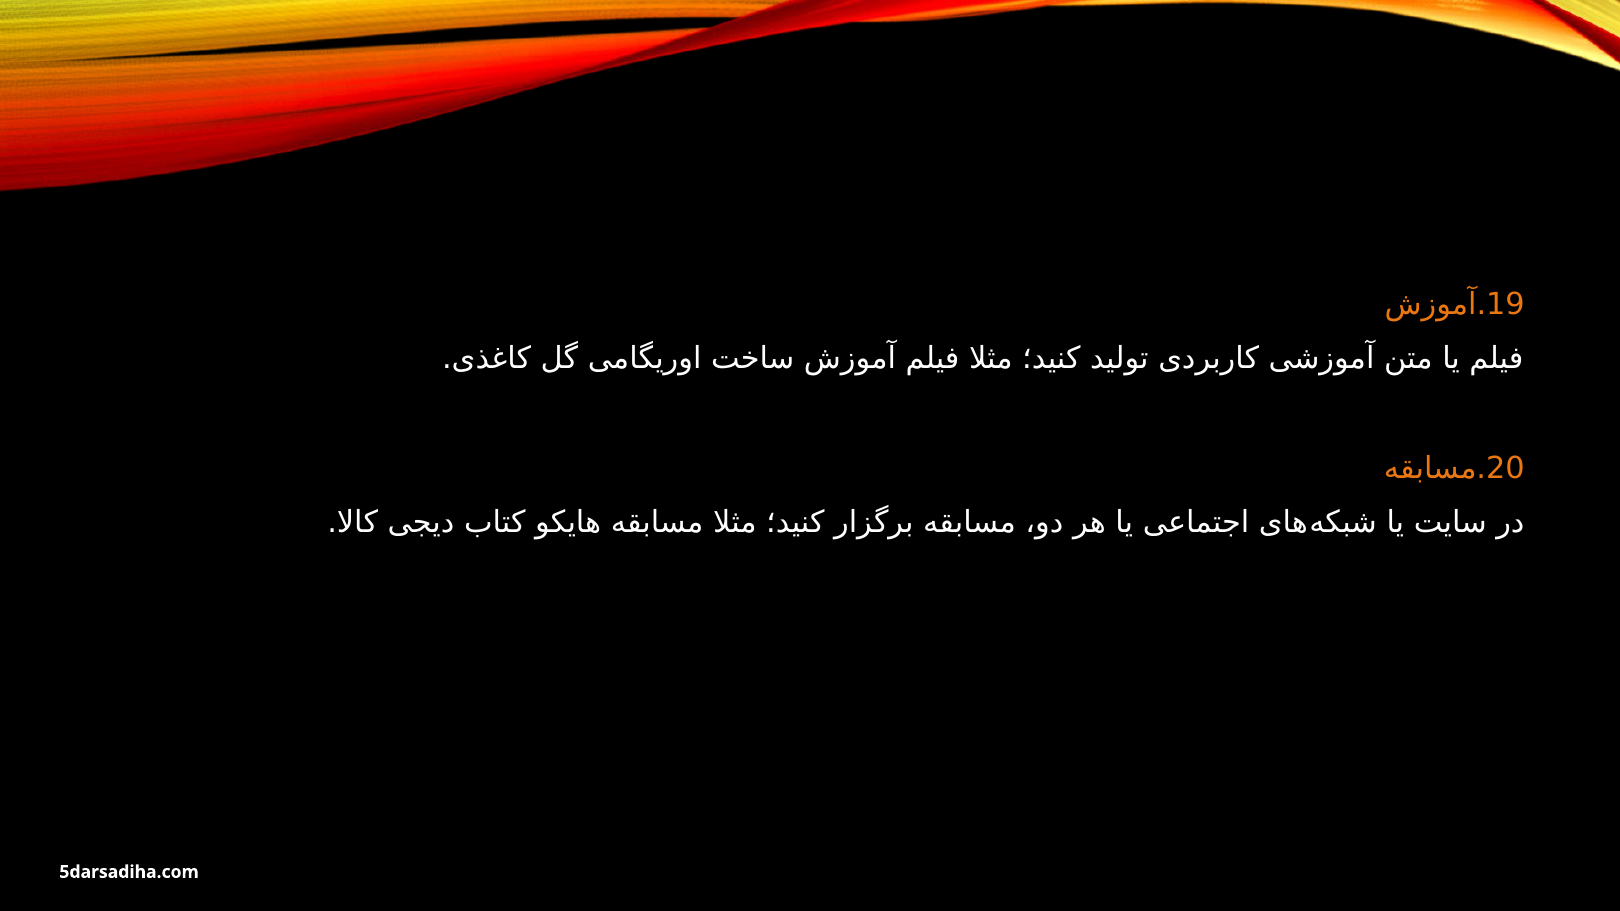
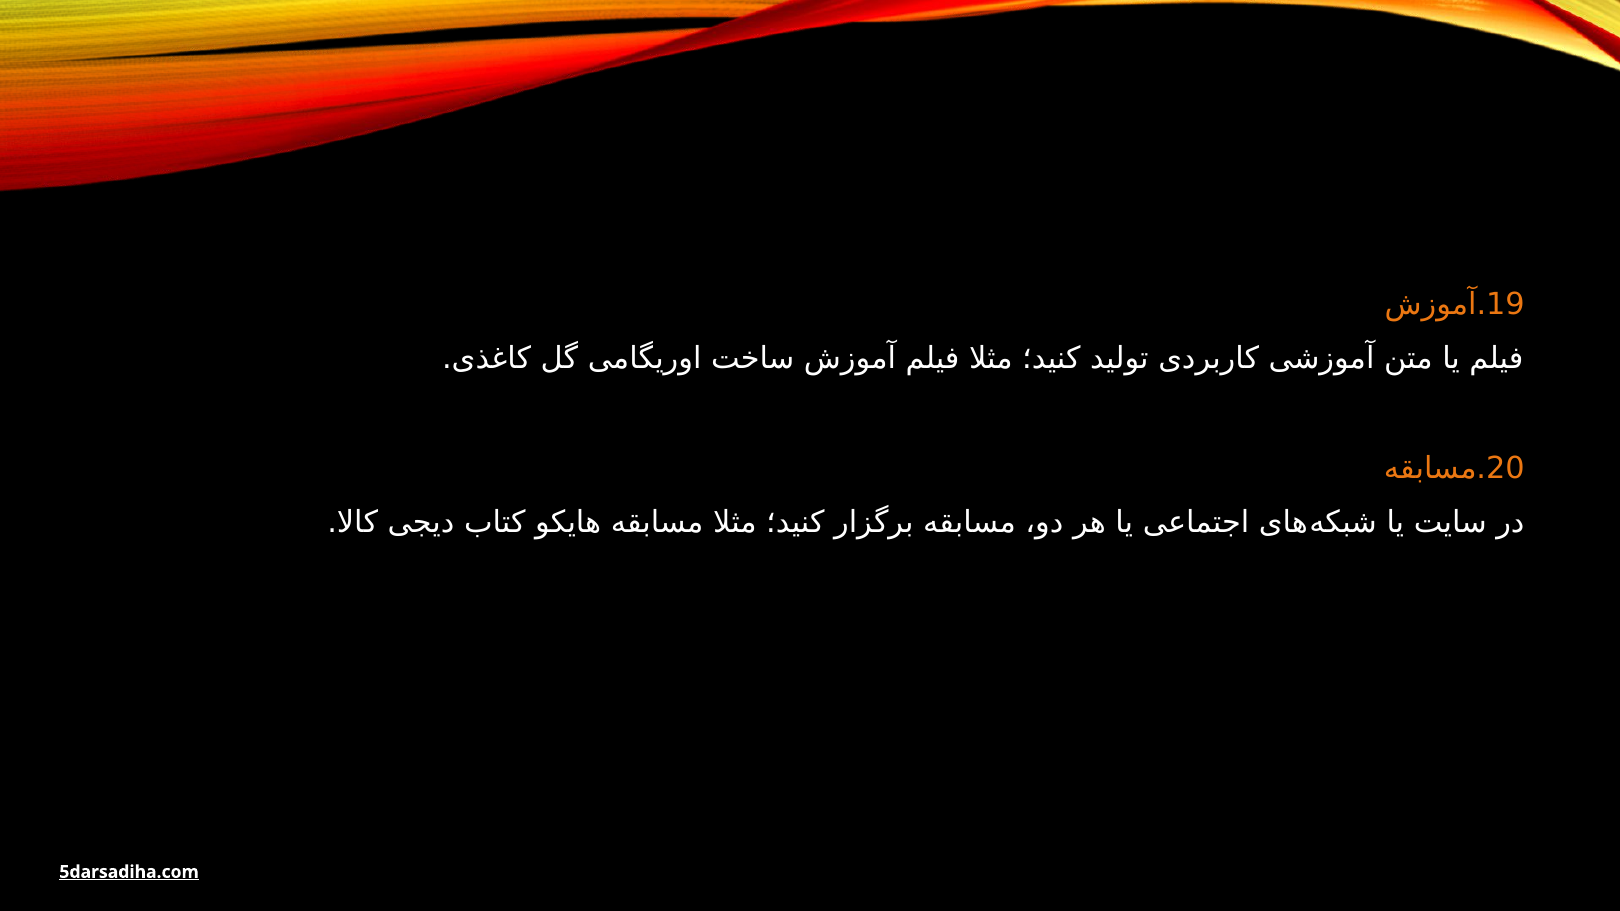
5darsadiha.com underline: none -> present
